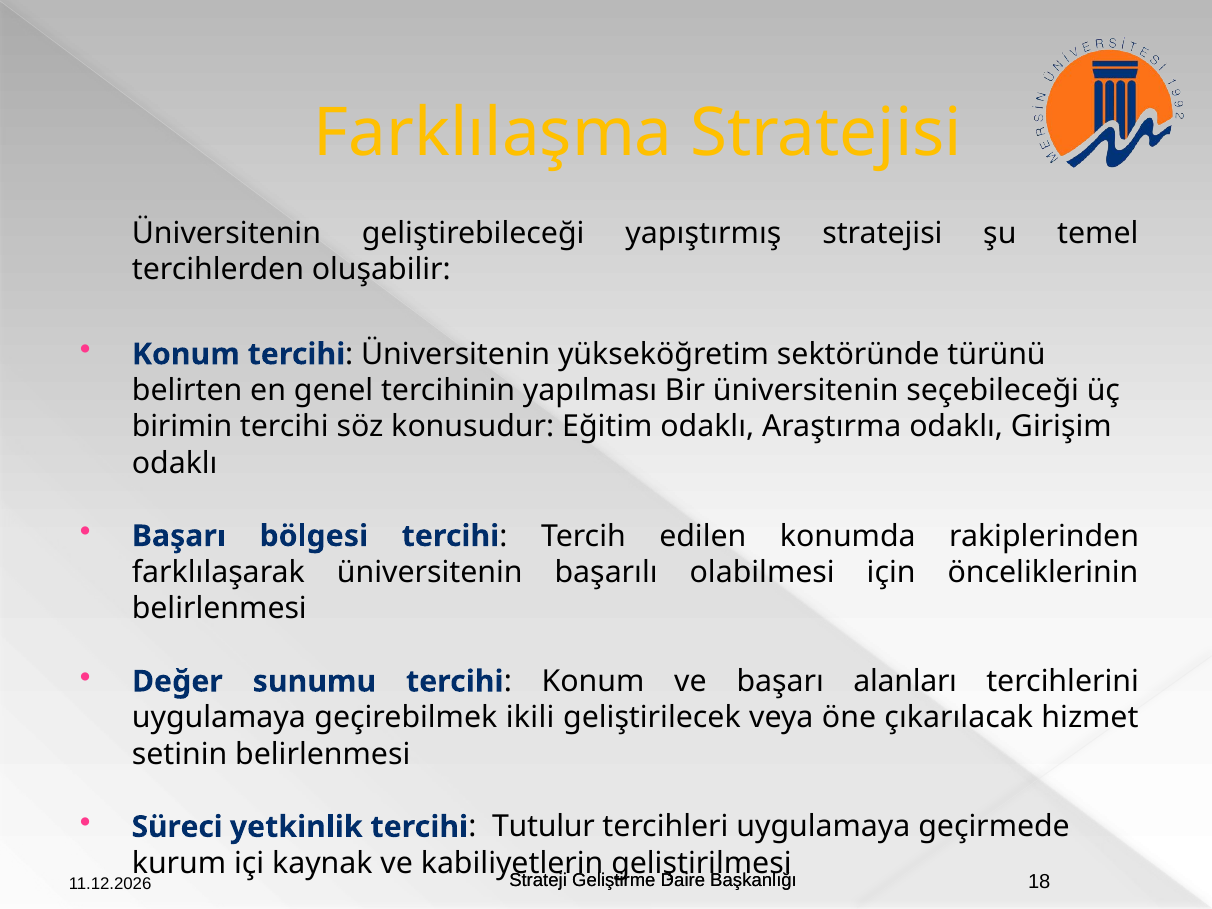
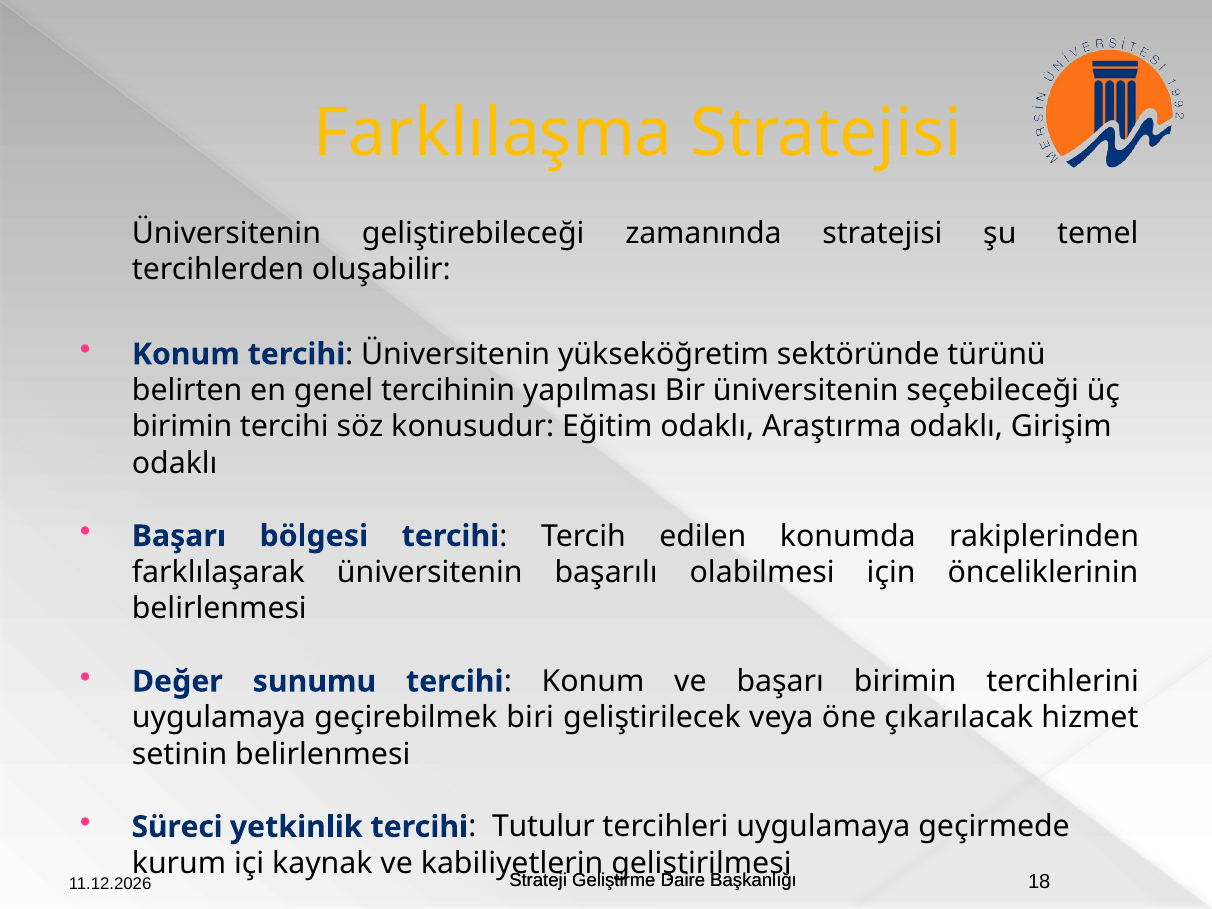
yapıştırmış: yapıştırmış -> zamanında
başarı alanları: alanları -> birimin
ikili: ikili -> biri
